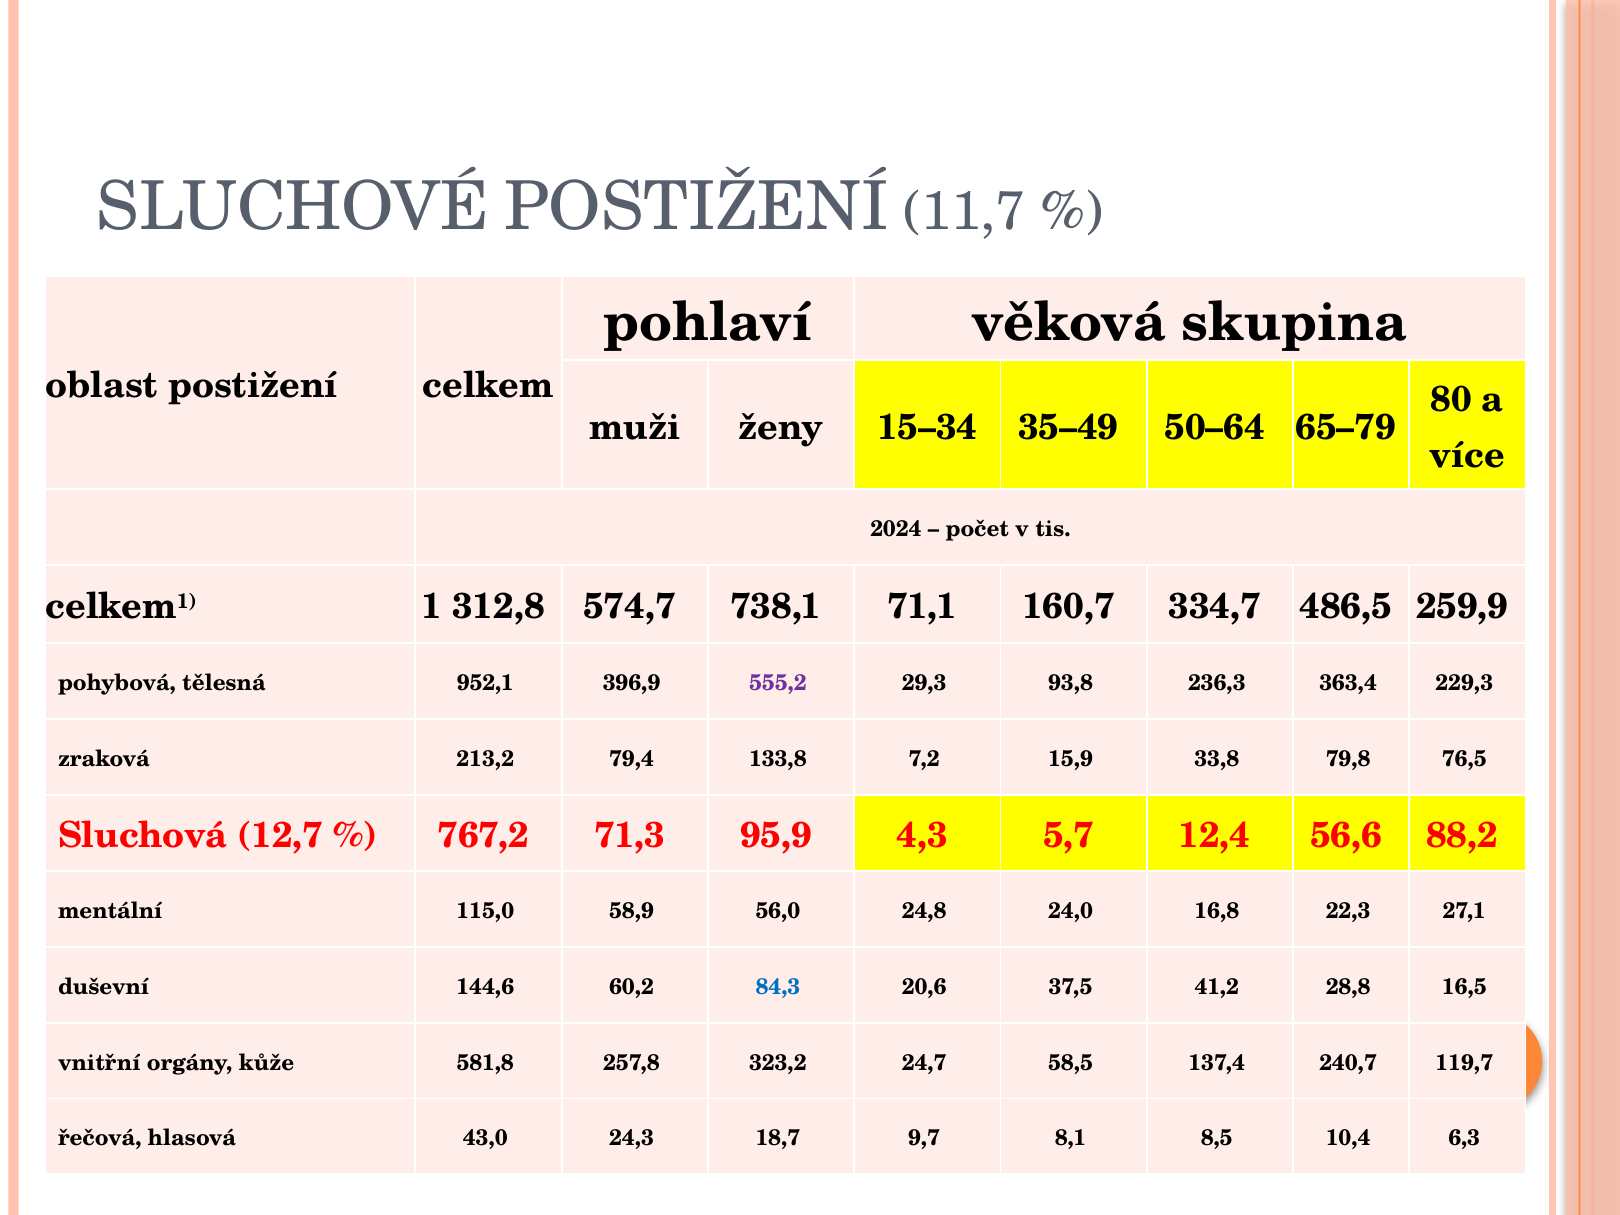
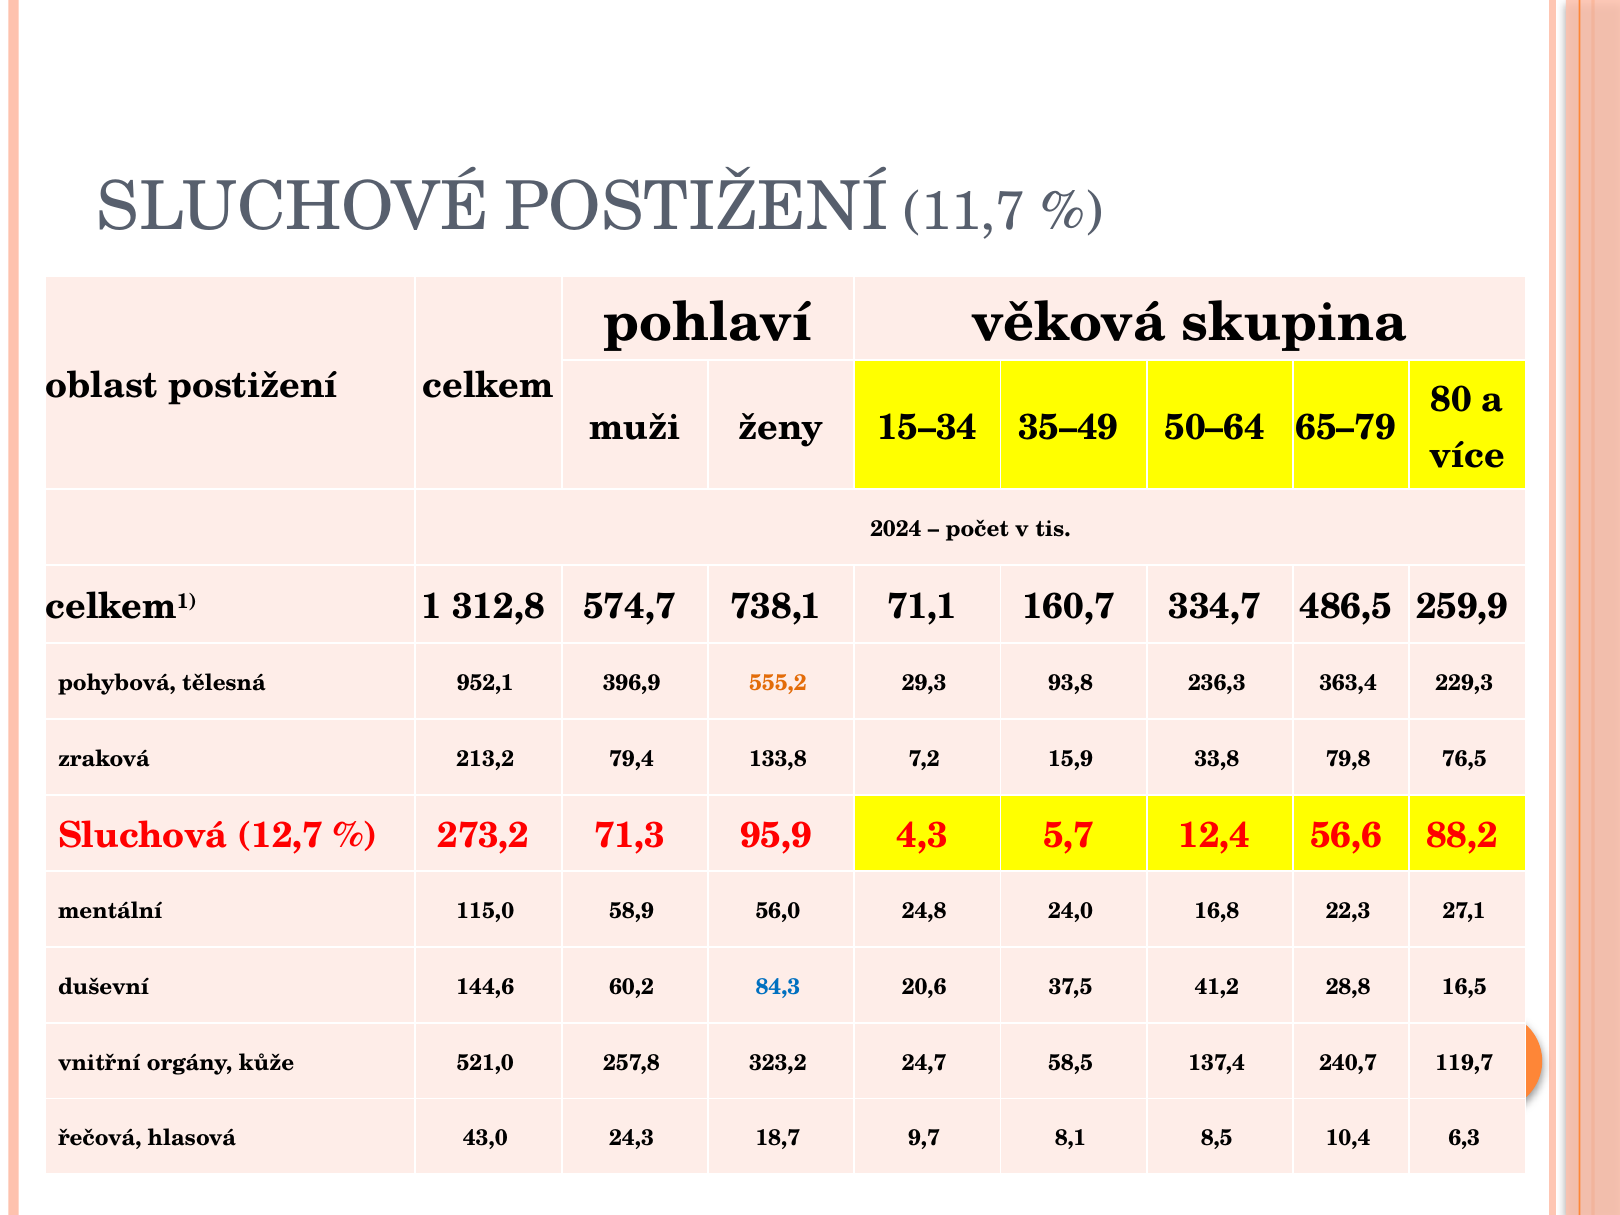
555,2 colour: purple -> orange
767,2: 767,2 -> 273,2
581,8: 581,8 -> 521,0
